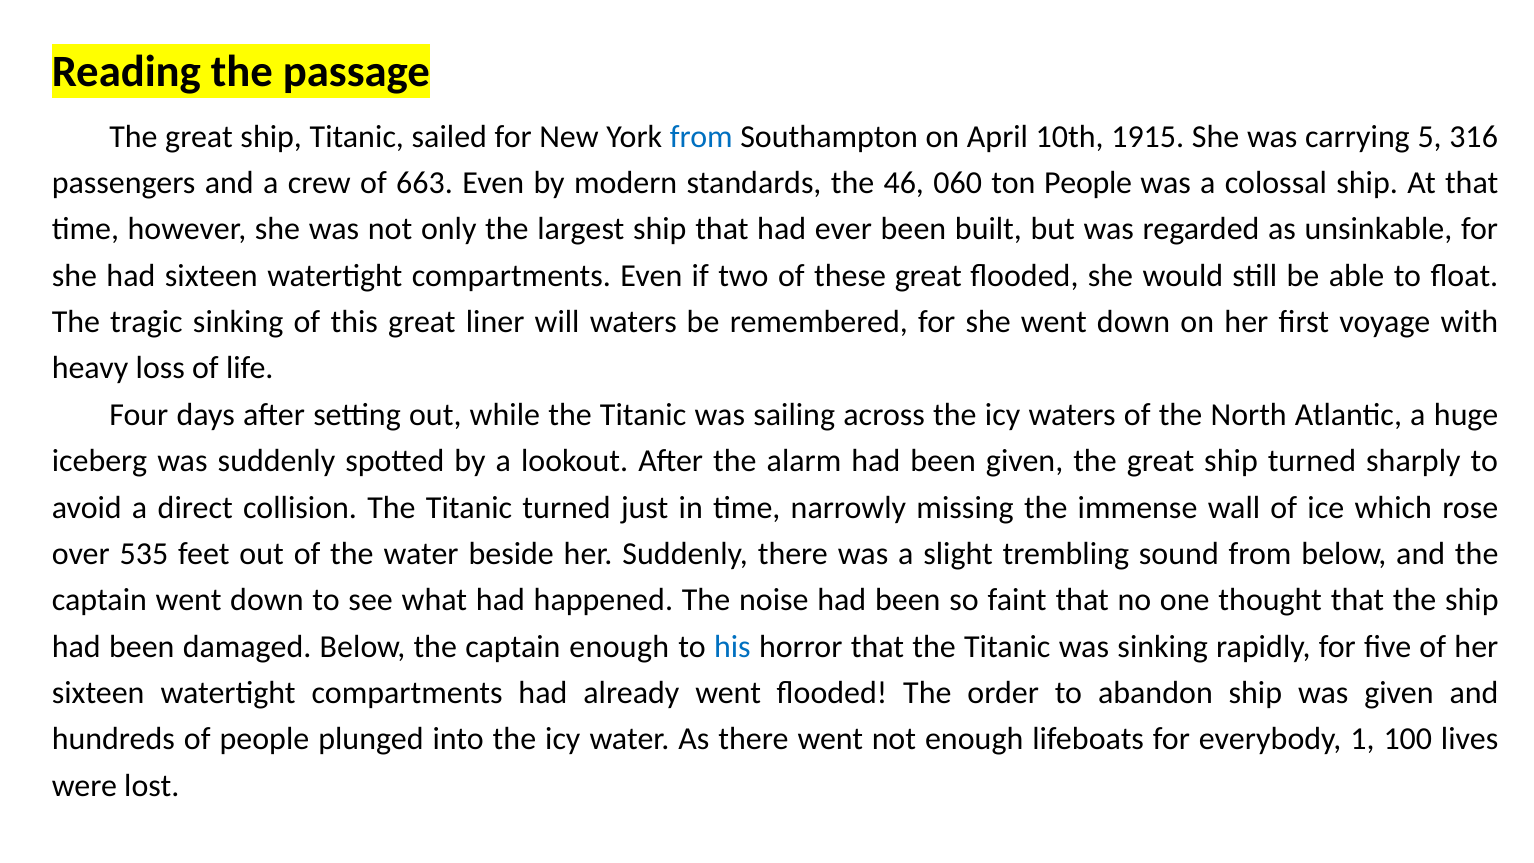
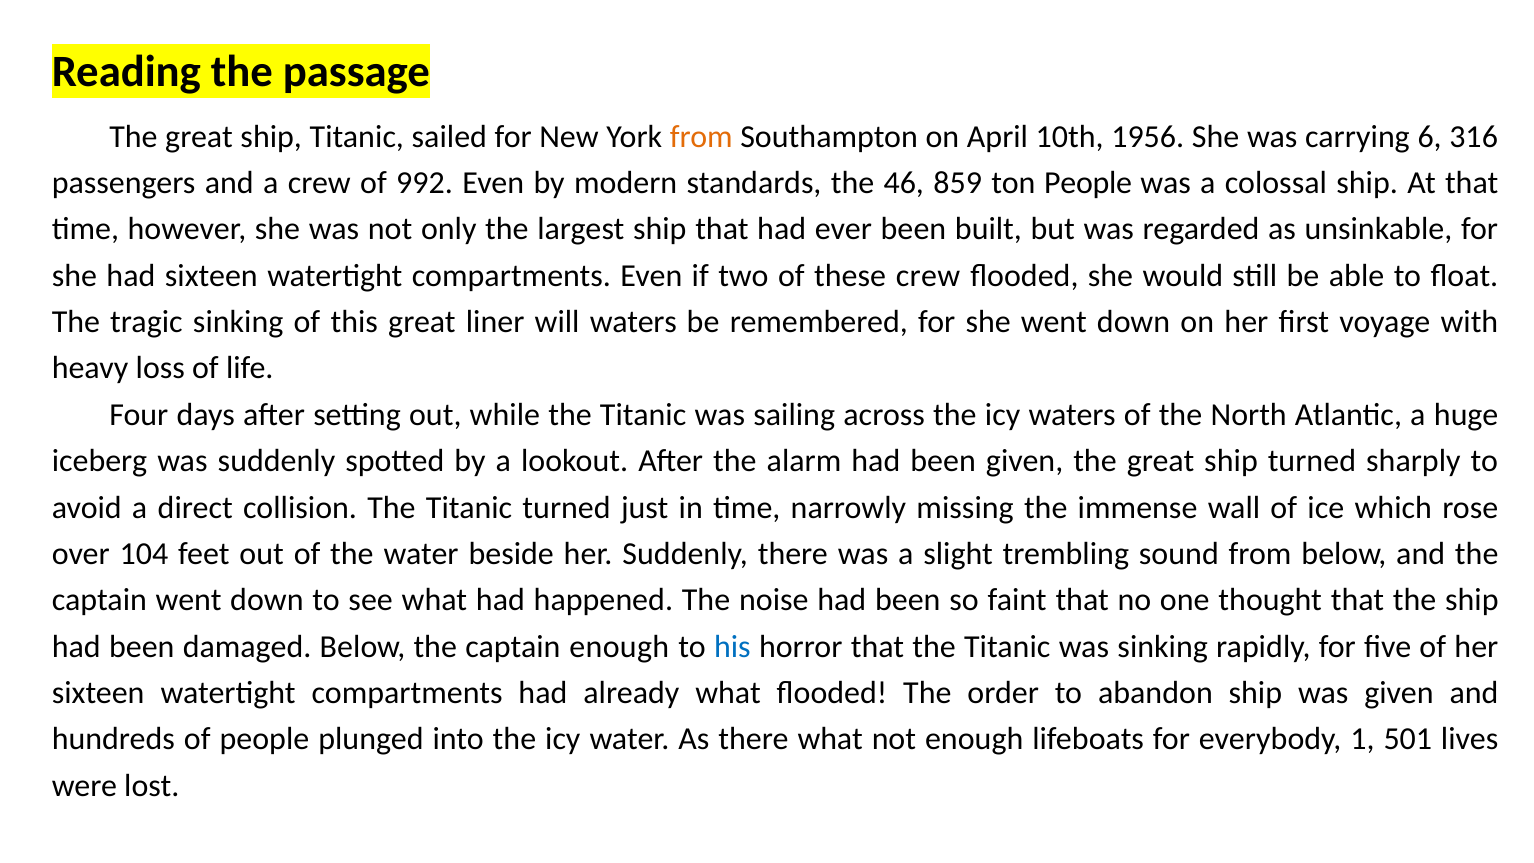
from at (701, 137) colour: blue -> orange
1915: 1915 -> 1956
5: 5 -> 6
663: 663 -> 992
060: 060 -> 859
these great: great -> crew
535: 535 -> 104
already went: went -> what
there went: went -> what
100: 100 -> 501
